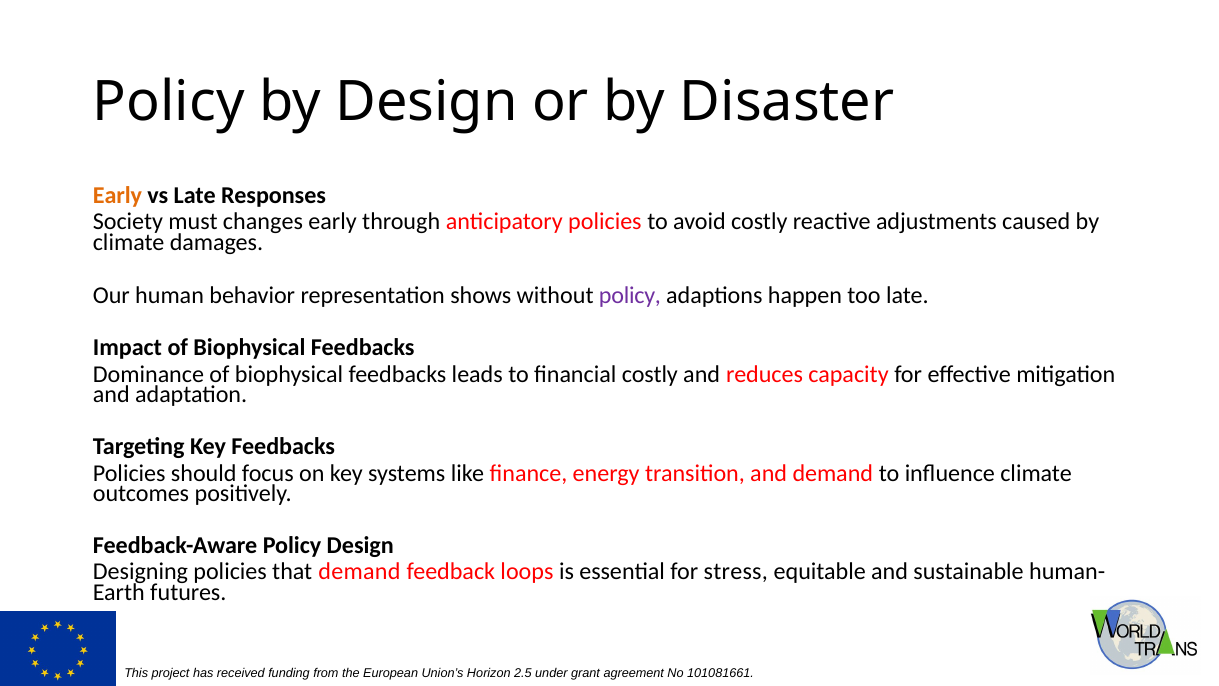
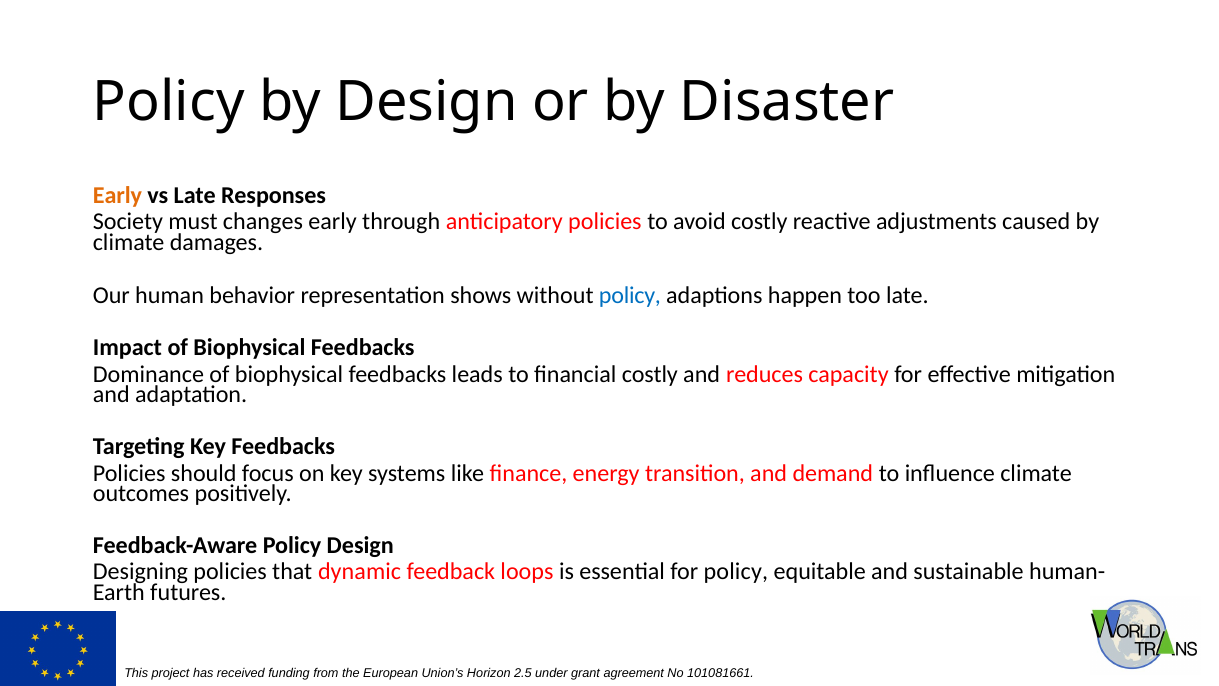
policy at (630, 295) colour: purple -> blue
that demand: demand -> dynamic
for stress: stress -> policy
